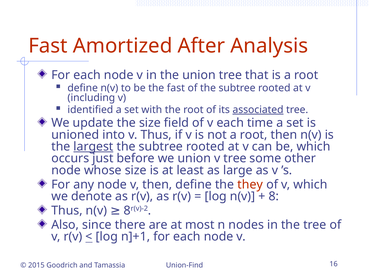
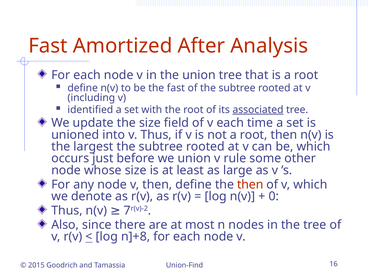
largest underline: present -> none
v tree: tree -> rule
the they: they -> then
8 at (274, 196): 8 -> 0
n(v 8: 8 -> 7
n]+1: n]+1 -> n]+8
